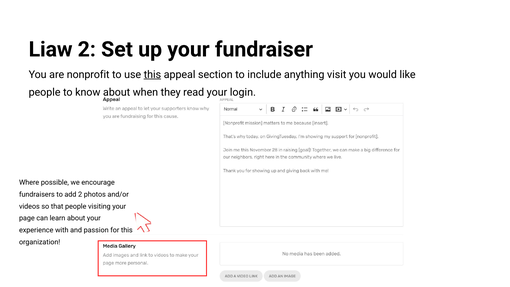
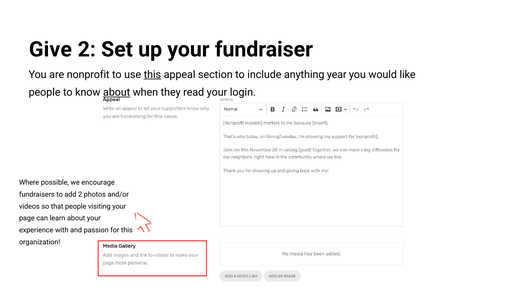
Liaw: Liaw -> Give
visit: visit -> year
about at (117, 92) underline: none -> present
